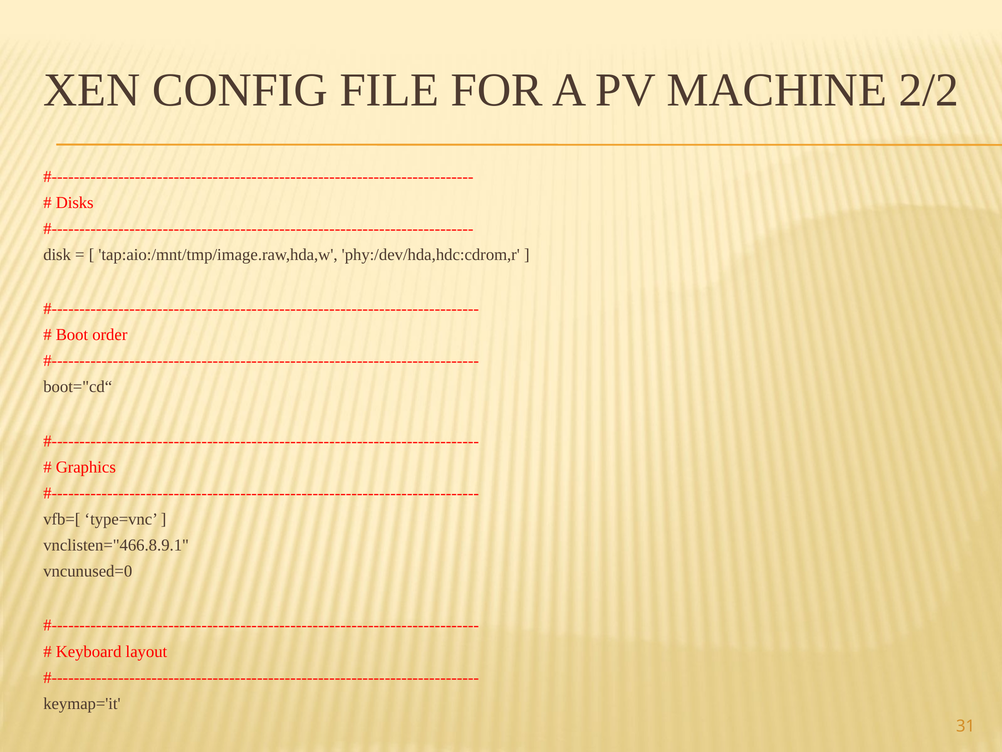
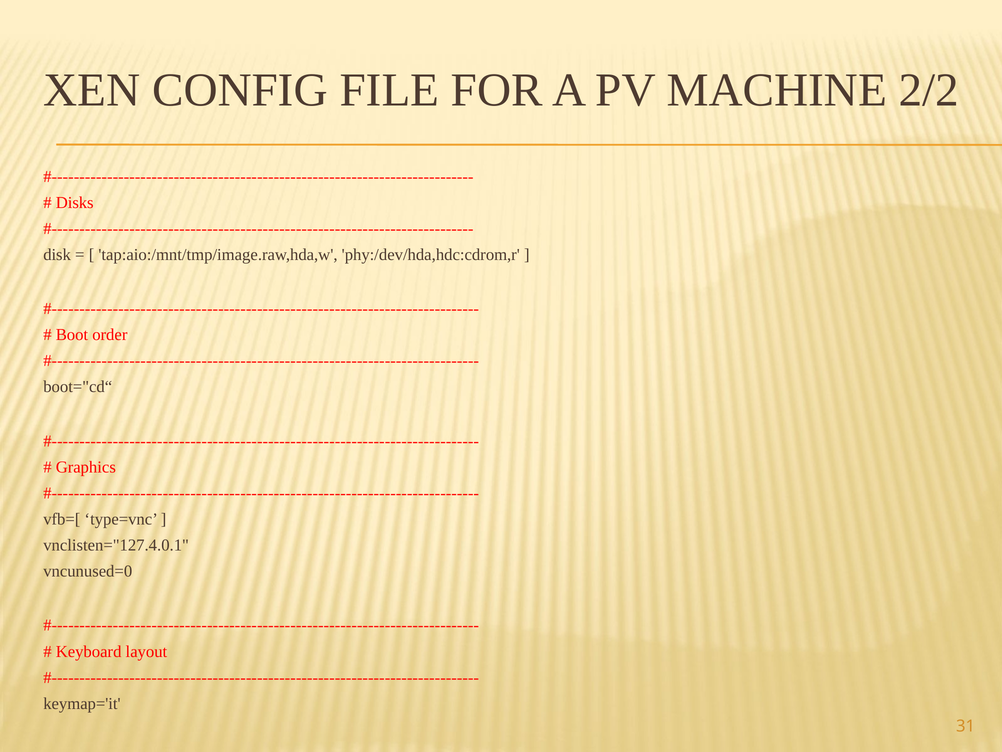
vnclisten="466.8.9.1: vnclisten="466.8.9.1 -> vnclisten="127.4.0.1
